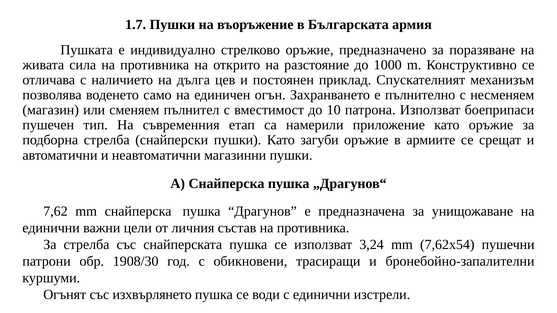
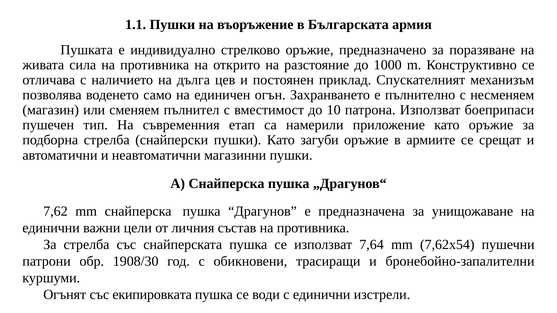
1.7: 1.7 -> 1.1
3,24: 3,24 -> 7,64
изхвърлянето: изхвърлянето -> екипировката
